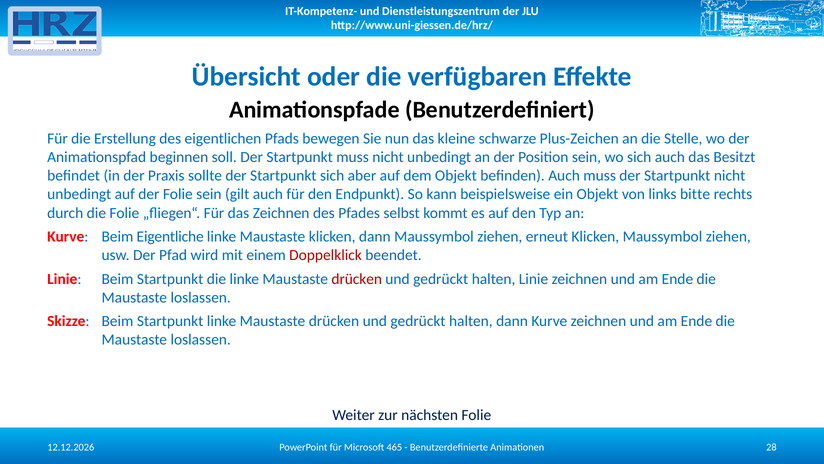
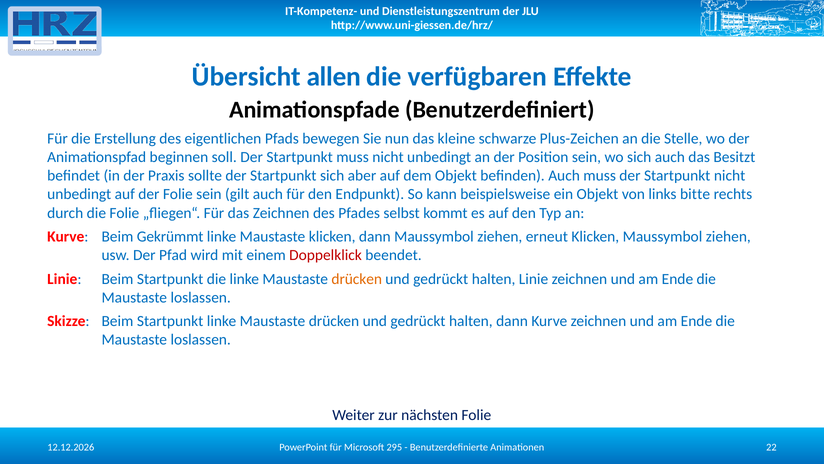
oder: oder -> allen
Eigentliche: Eigentliche -> Gekrümmt
drücken at (357, 279) colour: red -> orange
465: 465 -> 295
28: 28 -> 22
